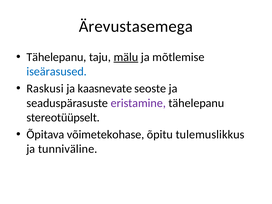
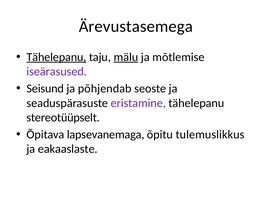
Tähelepanu at (56, 57) underline: none -> present
iseärasused colour: blue -> purple
Raskusi: Raskusi -> Seisund
kaasnevate: kaasnevate -> põhjendab
võimetekohase: võimetekohase -> lapsevanemaga
tunniväline: tunniväline -> eakaaslaste
